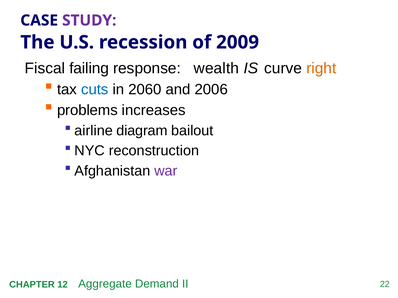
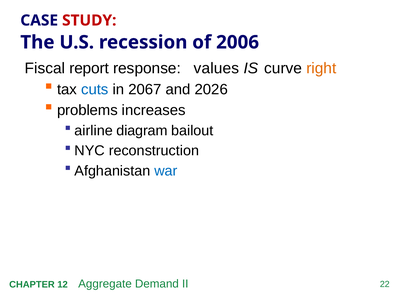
STUDY colour: purple -> red
2009: 2009 -> 2006
failing: failing -> report
wealth: wealth -> values
2060: 2060 -> 2067
2006: 2006 -> 2026
war colour: purple -> blue
